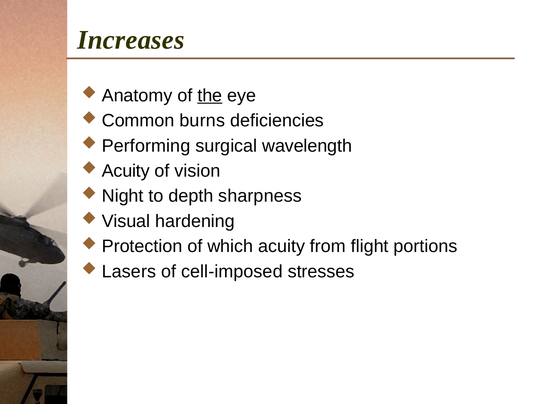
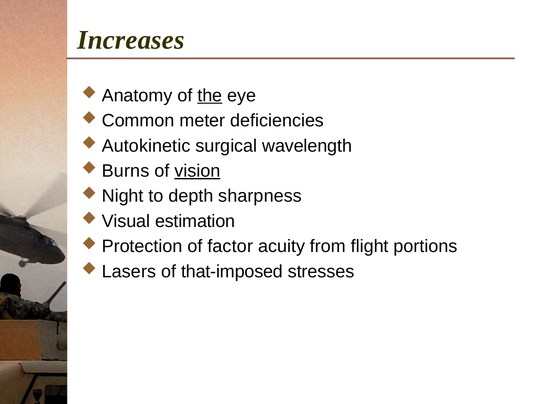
burns: burns -> meter
Performing: Performing -> Autokinetic
Acuity at (126, 171): Acuity -> Burns
vision underline: none -> present
hardening: hardening -> estimation
which: which -> factor
cell-imposed: cell-imposed -> that-imposed
